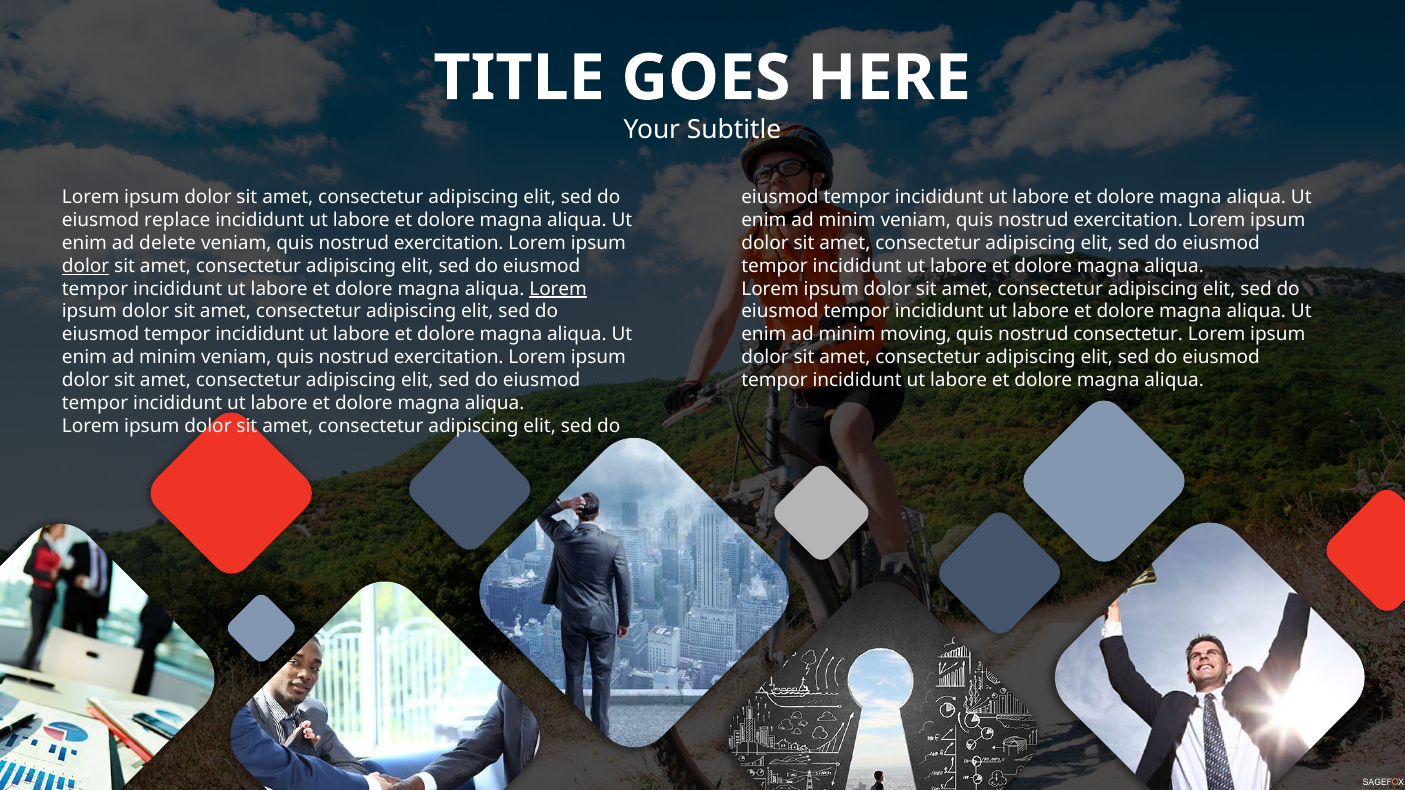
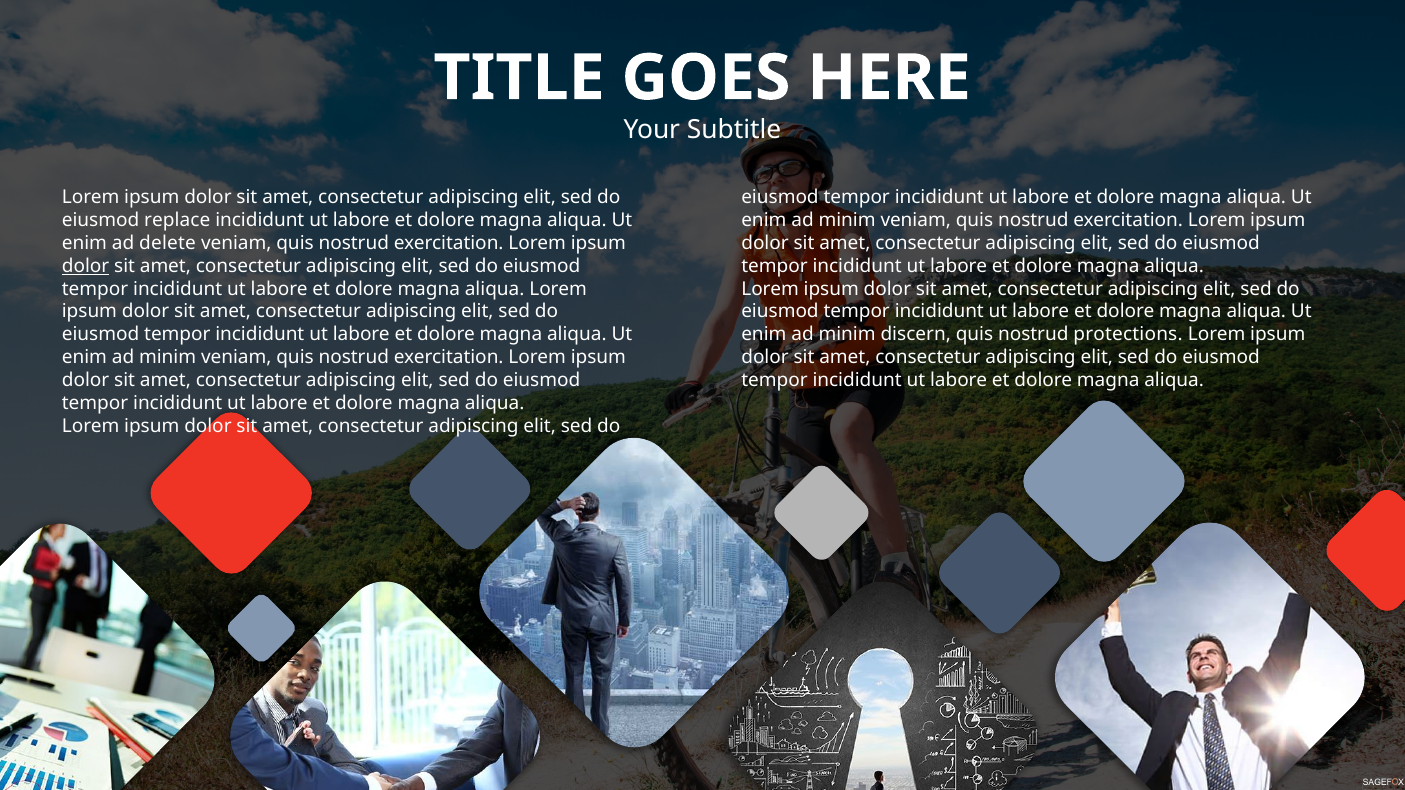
Lorem at (558, 289) underline: present -> none
moving: moving -> discern
nostrud consectetur: consectetur -> protections
